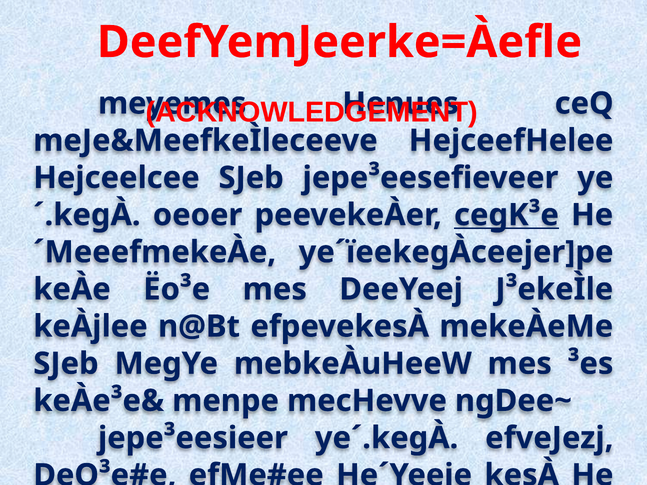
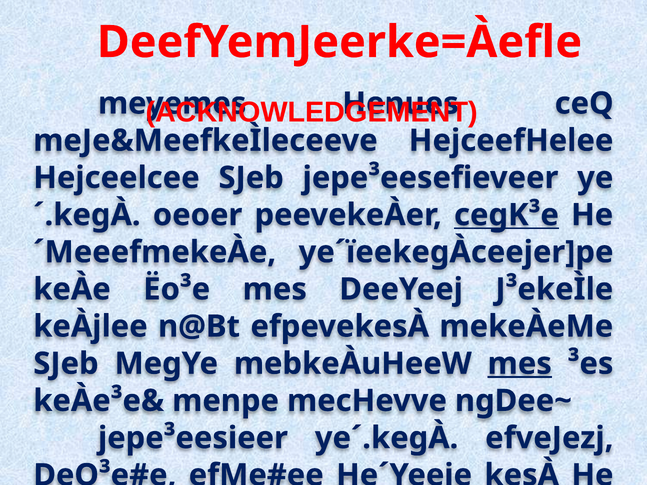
mes at (520, 364) underline: none -> present
